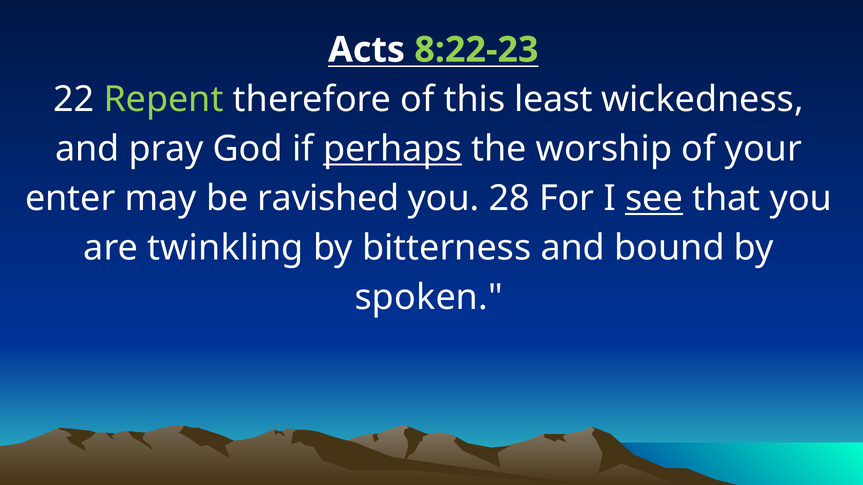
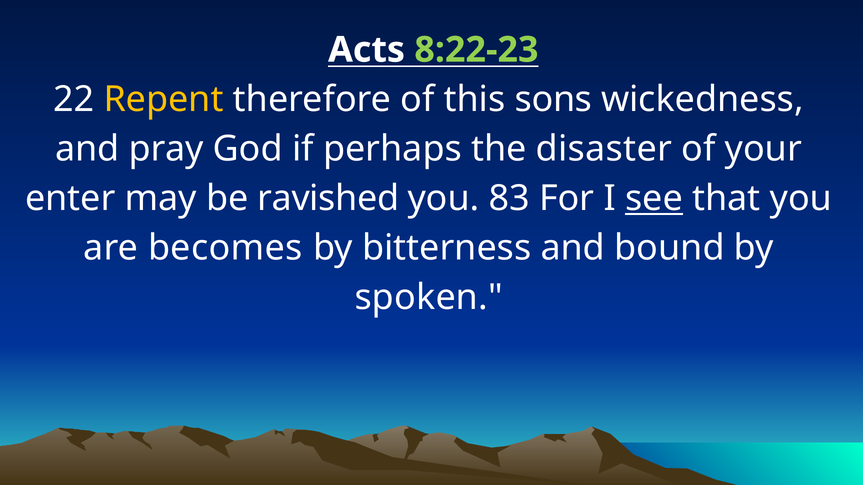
Repent colour: light green -> yellow
least: least -> sons
perhaps underline: present -> none
worship: worship -> disaster
28: 28 -> 83
twinkling: twinkling -> becomes
